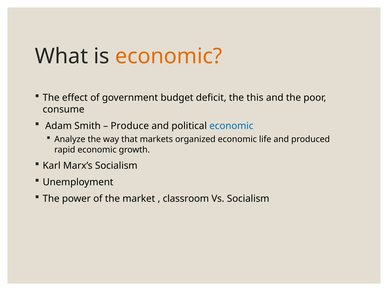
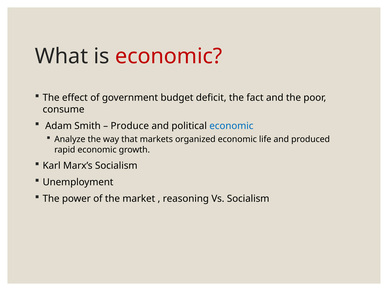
economic at (169, 56) colour: orange -> red
this: this -> fact
classroom: classroom -> reasoning
